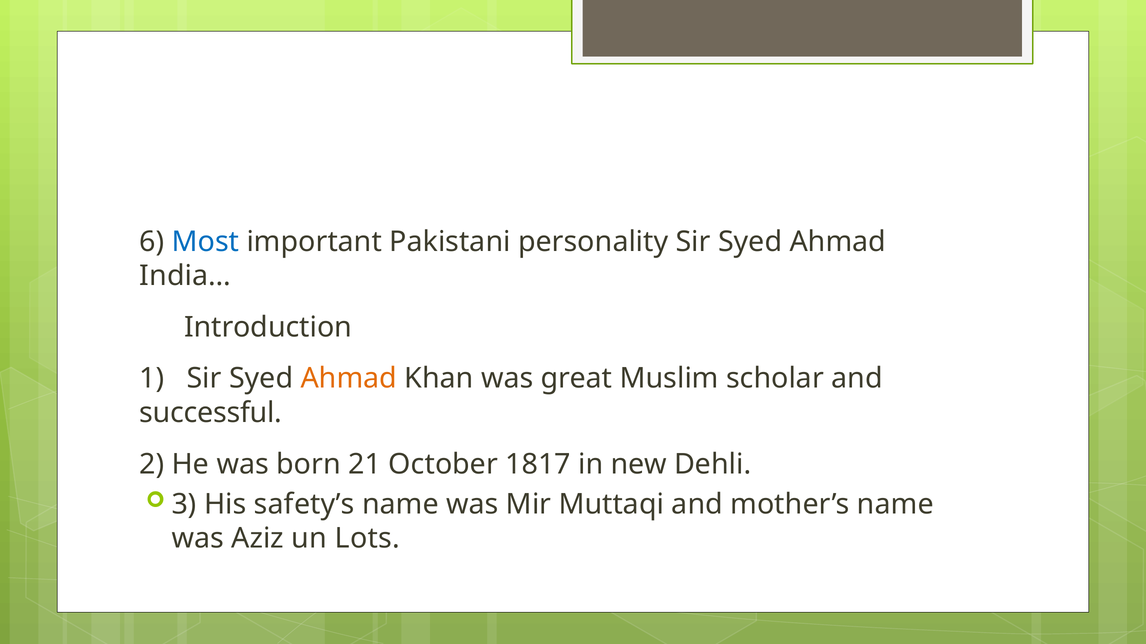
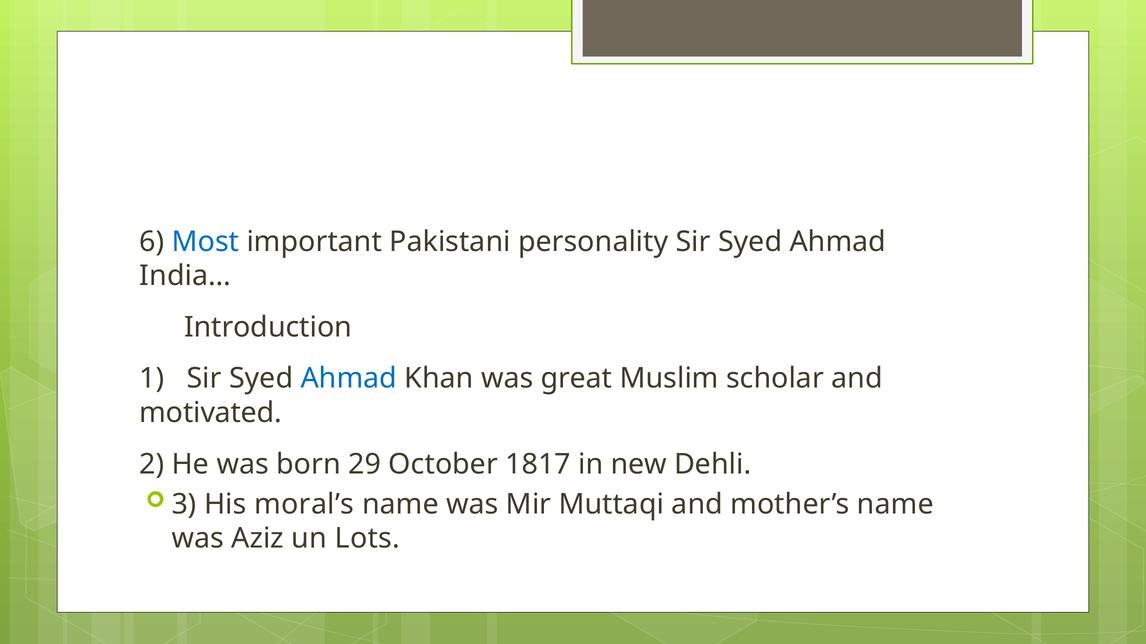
Ahmad at (349, 379) colour: orange -> blue
successful: successful -> motivated
21: 21 -> 29
safety’s: safety’s -> moral’s
